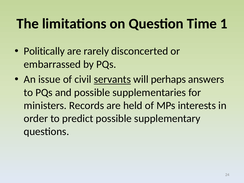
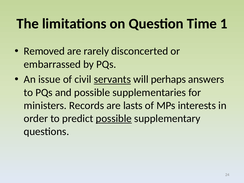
Politically: Politically -> Removed
held: held -> lasts
possible at (114, 118) underline: none -> present
